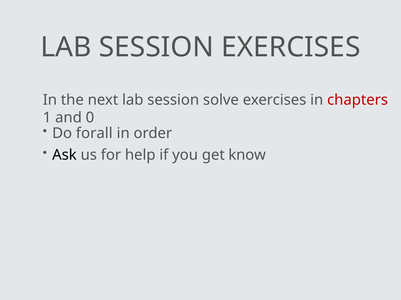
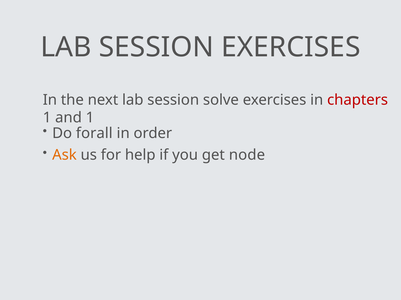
and 0: 0 -> 1
Ask colour: black -> orange
know: know -> node
